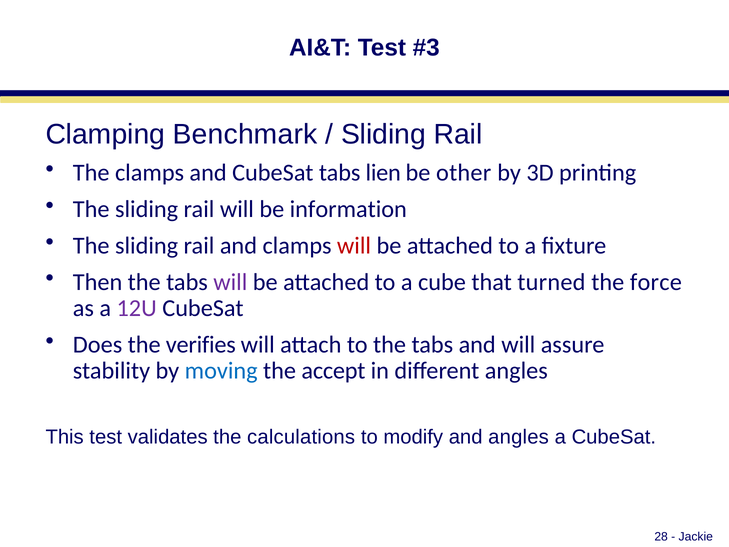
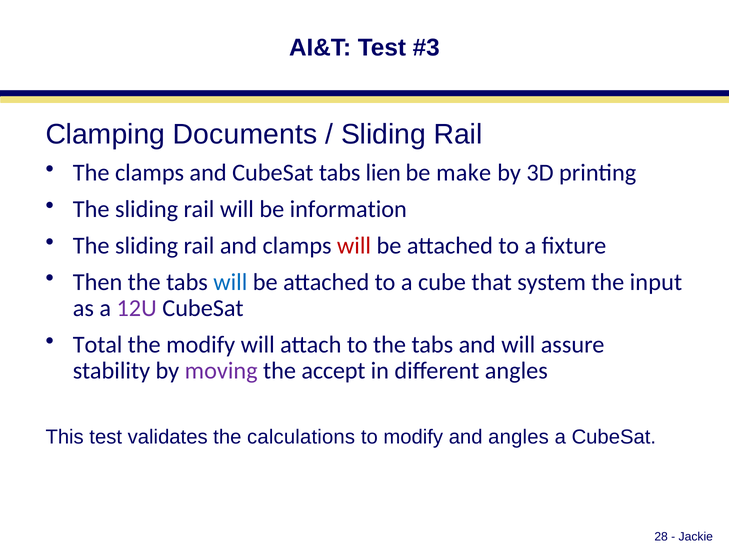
Benchmark: Benchmark -> Documents
other: other -> make
will at (230, 282) colour: purple -> blue
turned: turned -> system
force: force -> input
Does: Does -> Total
the verifies: verifies -> modify
moving colour: blue -> purple
